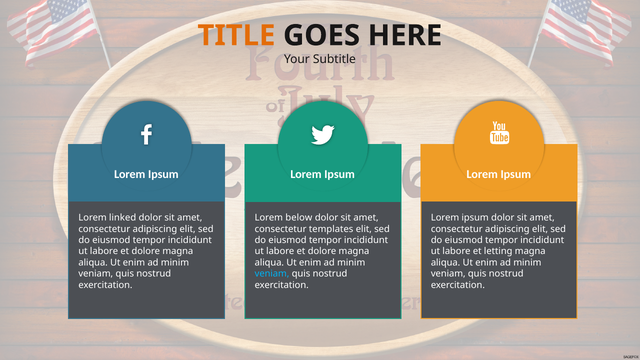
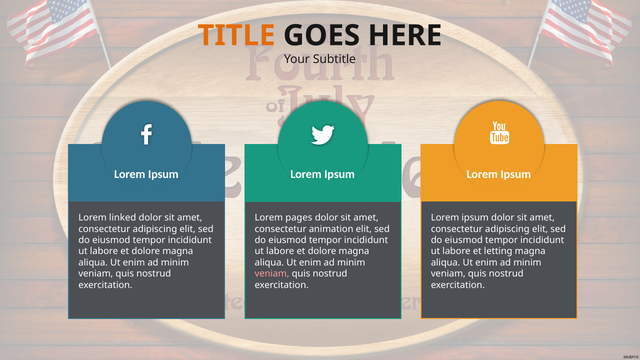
below: below -> pages
templates: templates -> animation
veniam at (272, 274) colour: light blue -> pink
